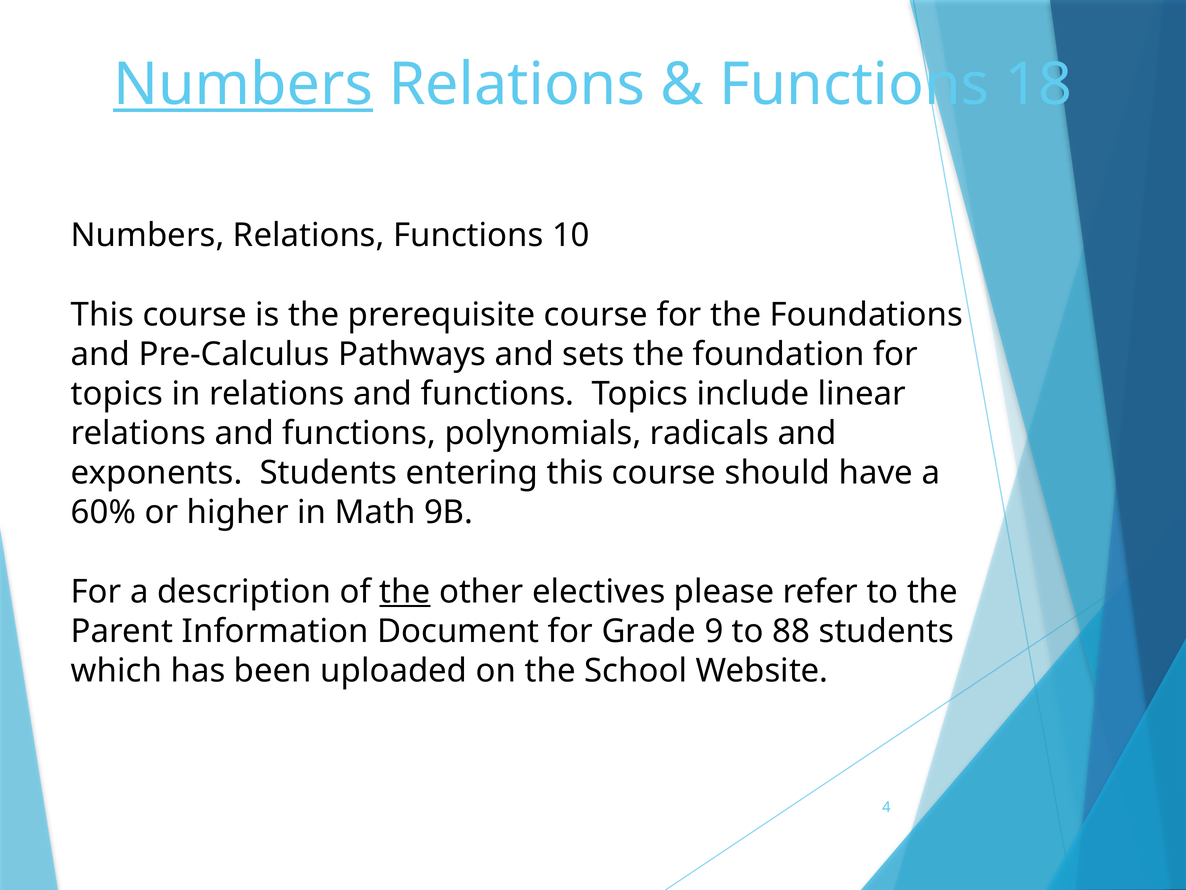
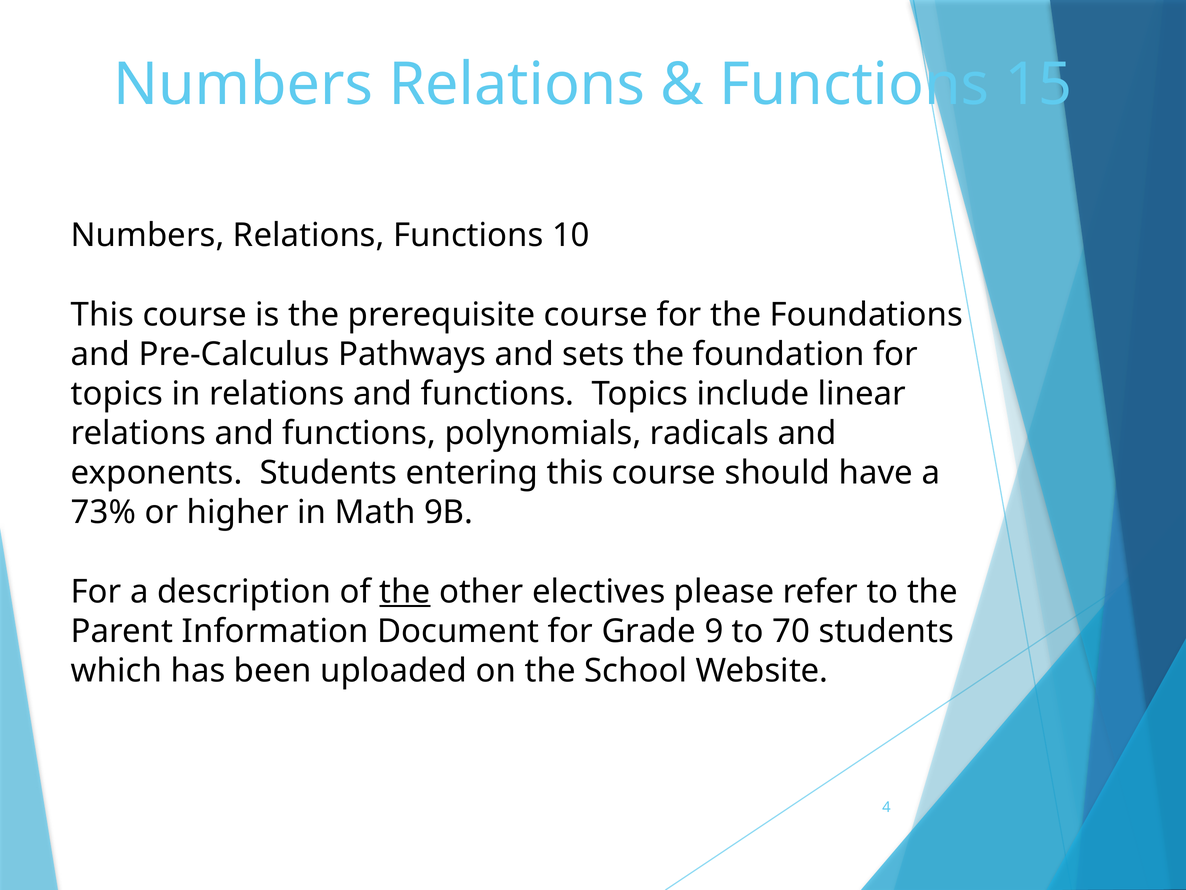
Numbers at (243, 85) underline: present -> none
18: 18 -> 15
60%: 60% -> 73%
88: 88 -> 70
